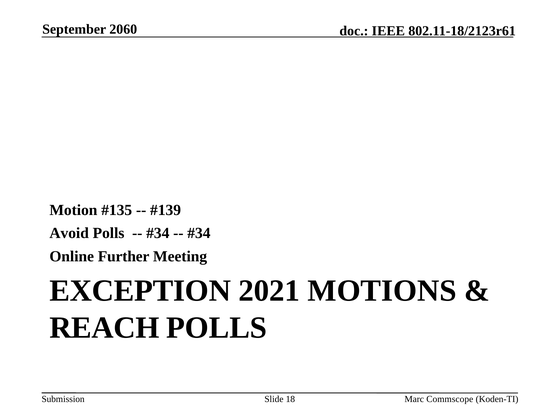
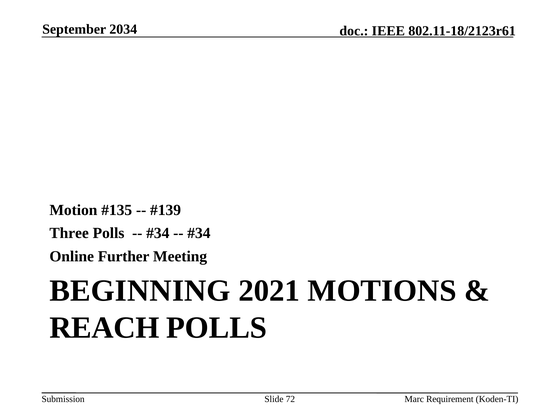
2060: 2060 -> 2034
Avoid: Avoid -> Three
EXCEPTION: EXCEPTION -> BEGINNING
18: 18 -> 72
Commscope: Commscope -> Requirement
